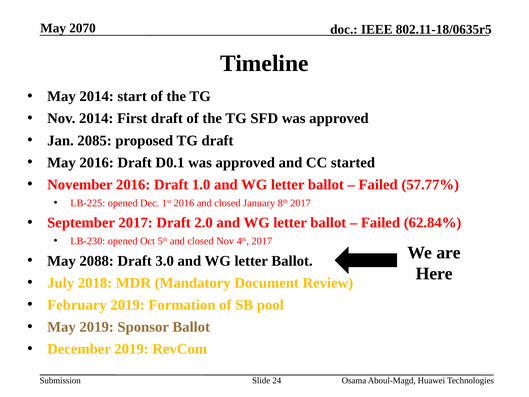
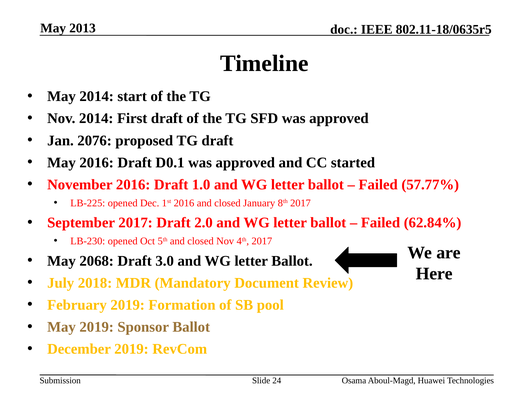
2070: 2070 -> 2013
2085: 2085 -> 2076
2088: 2088 -> 2068
